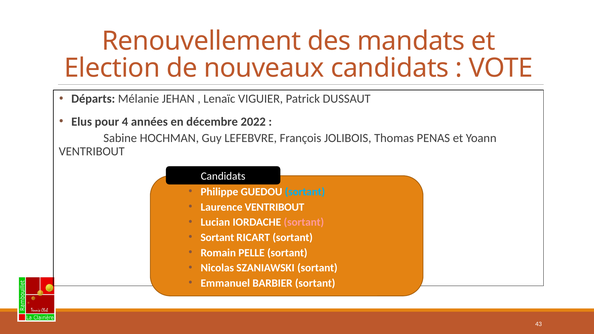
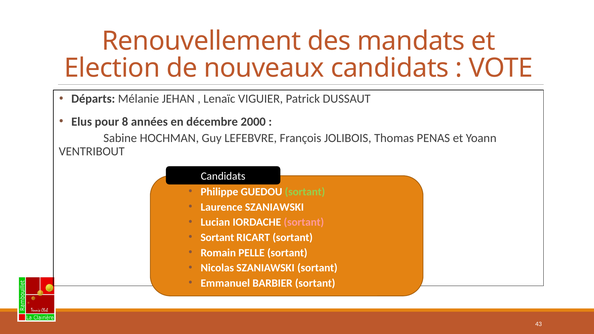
4: 4 -> 8
2022: 2022 -> 2000
sortant at (305, 192) colour: light blue -> light green
Laurence VENTRIBOUT: VENTRIBOUT -> SZANIAWSKI
